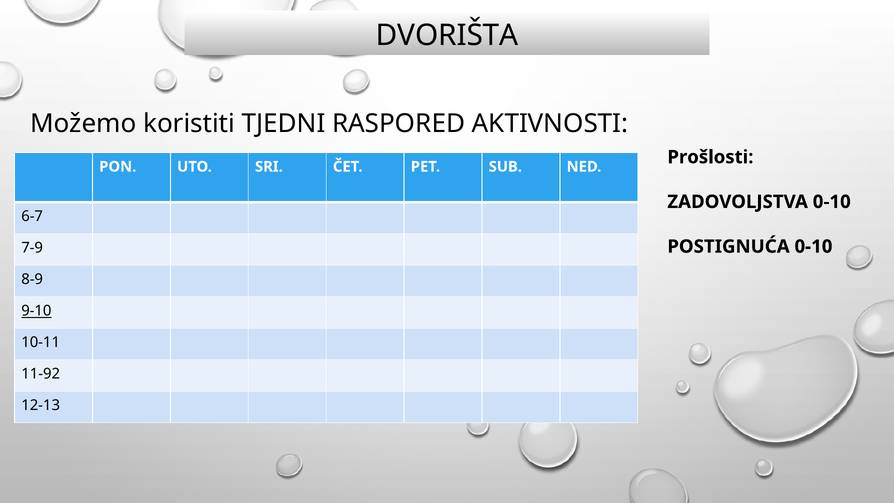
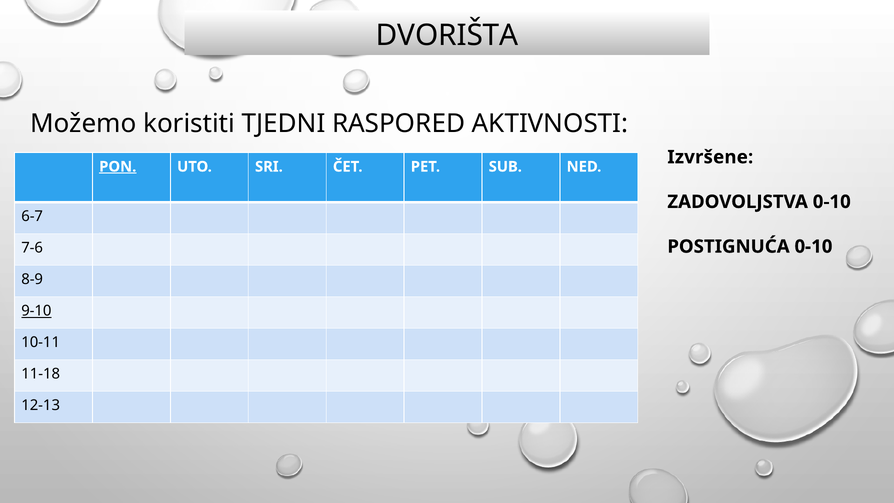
Prošlosti: Prošlosti -> Izvršene
PON underline: none -> present
7-9: 7-9 -> 7-6
11-92: 11-92 -> 11-18
